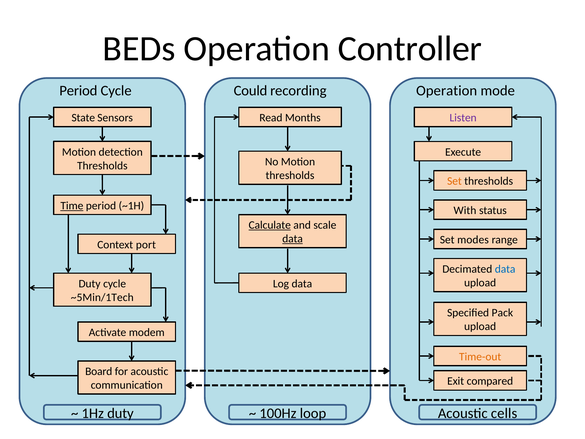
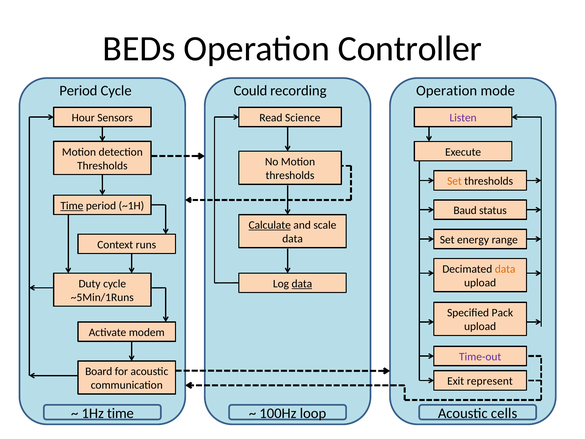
State: State -> Hour
Months: Months -> Science
With: With -> Baud
data at (293, 239) underline: present -> none
modes: modes -> energy
port: port -> runs
data at (505, 269) colour: blue -> orange
data at (302, 283) underline: none -> present
~5Min/1Tech: ~5Min/1Tech -> ~5Min/1Runs
Time-out colour: orange -> purple
compared: compared -> represent
1Hz duty: duty -> time
